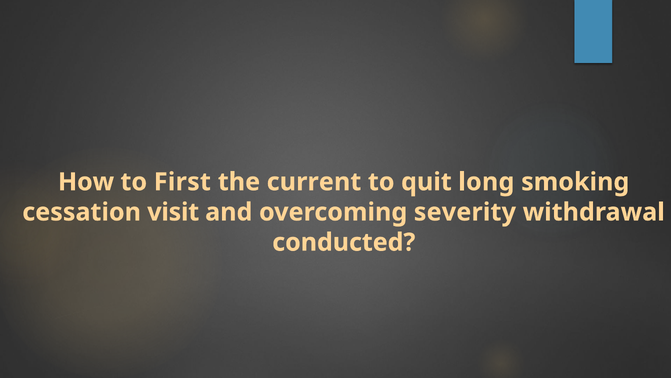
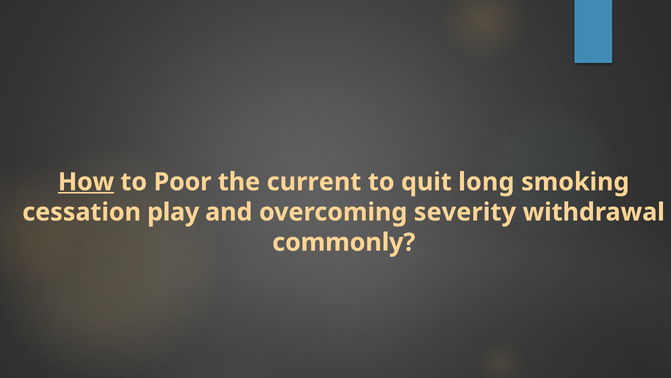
How underline: none -> present
First: First -> Poor
visit: visit -> play
conducted: conducted -> commonly
